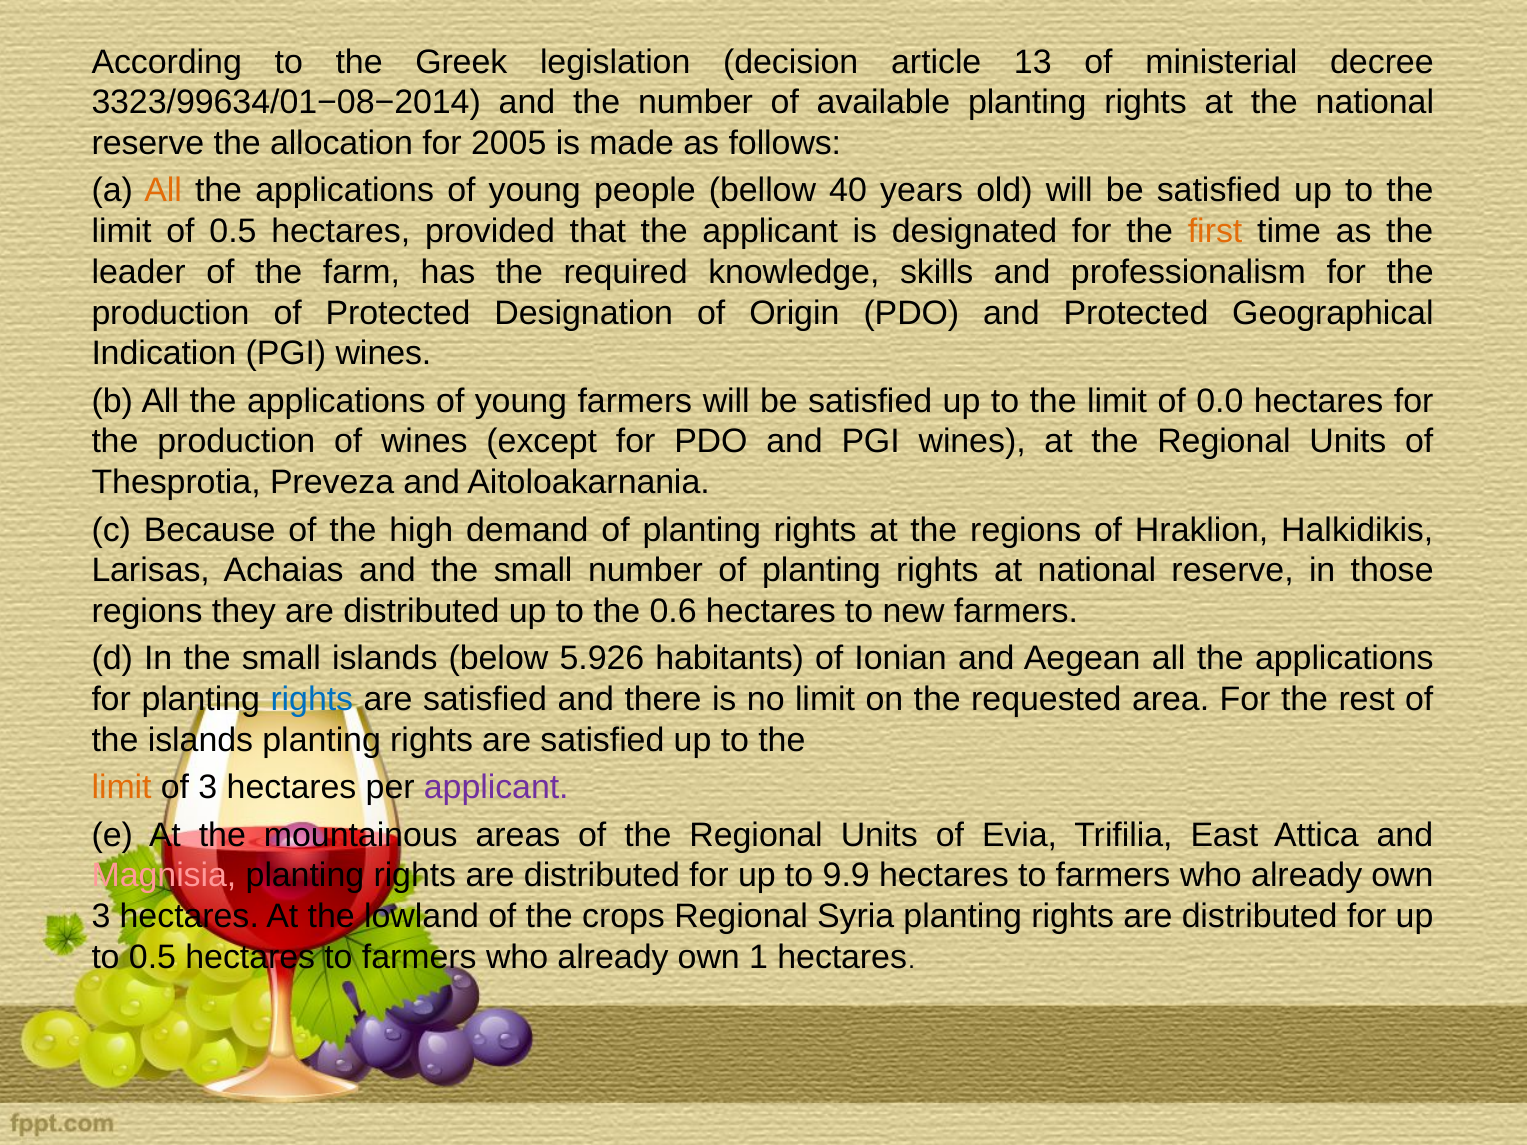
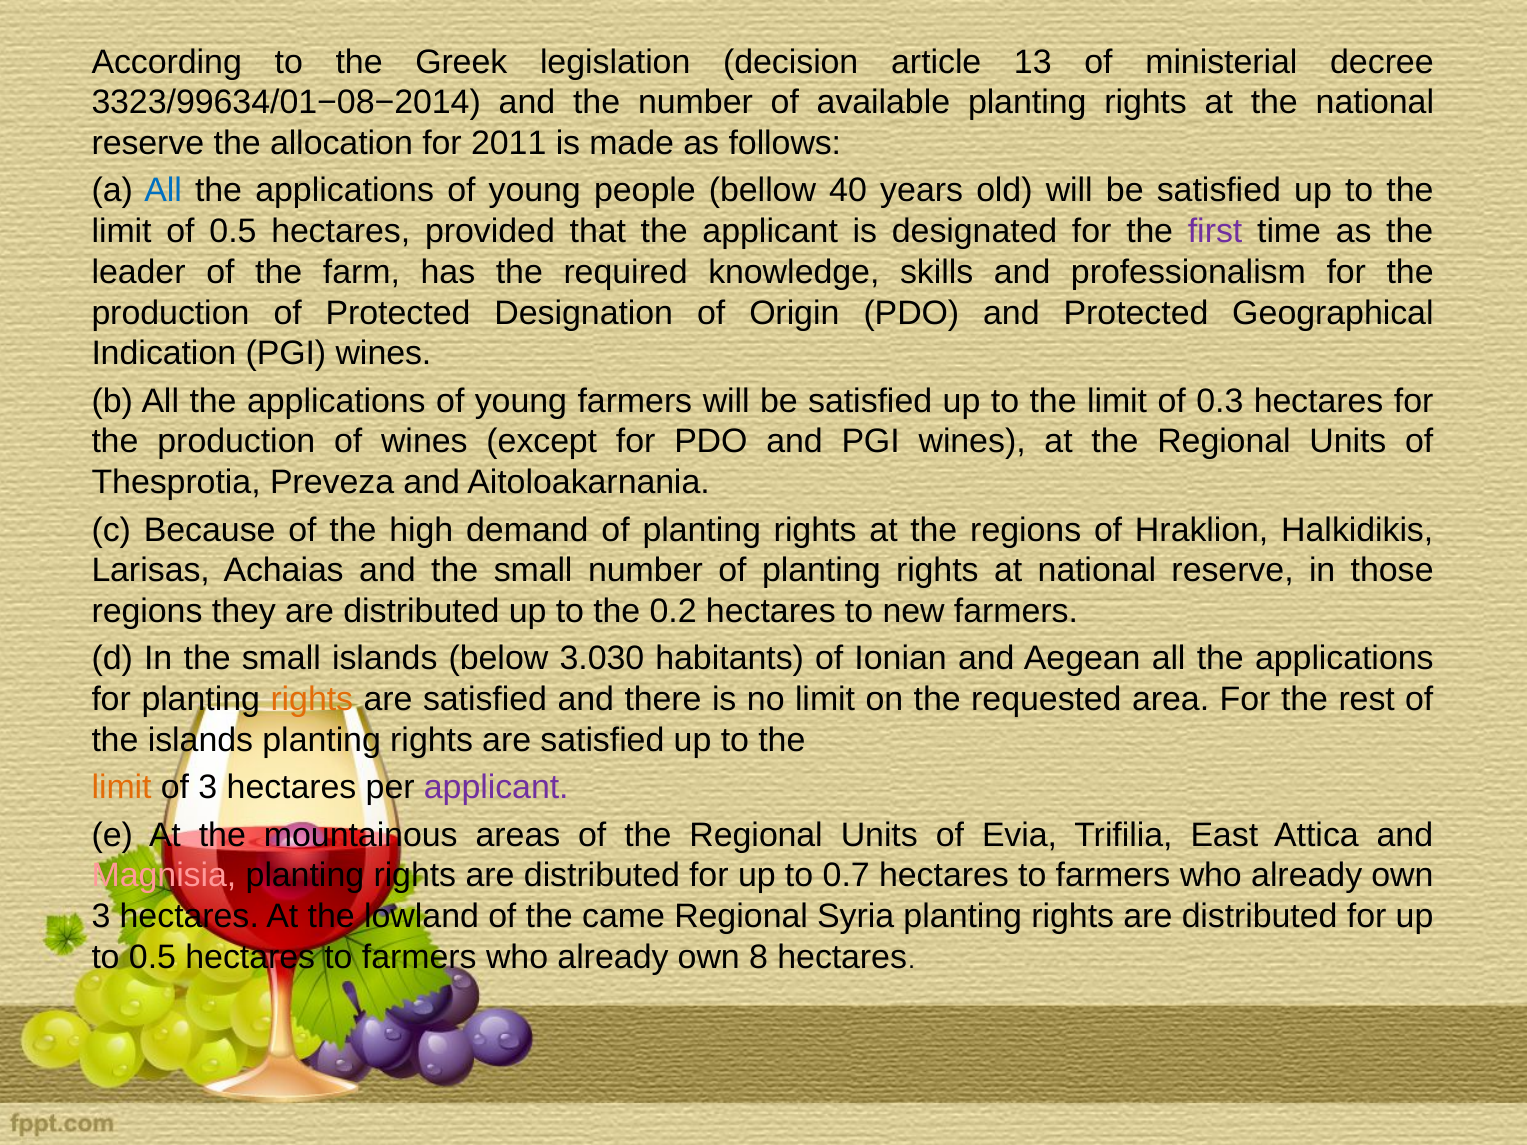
2005: 2005 -> 2011
All at (163, 191) colour: orange -> blue
first colour: orange -> purple
0.0: 0.0 -> 0.3
0.6: 0.6 -> 0.2
5.926: 5.926 -> 3.030
rights at (312, 700) colour: blue -> orange
9.9: 9.9 -> 0.7
crops: crops -> came
1: 1 -> 8
